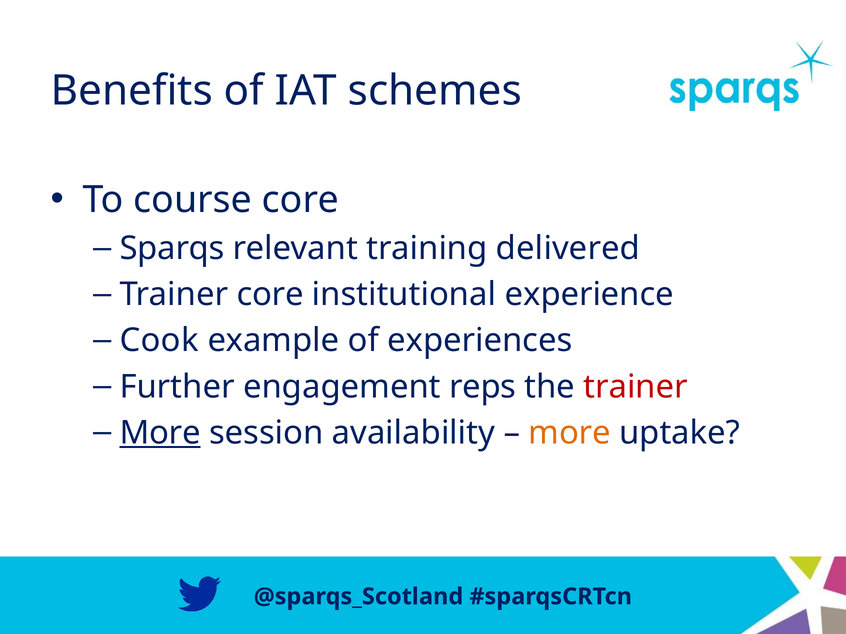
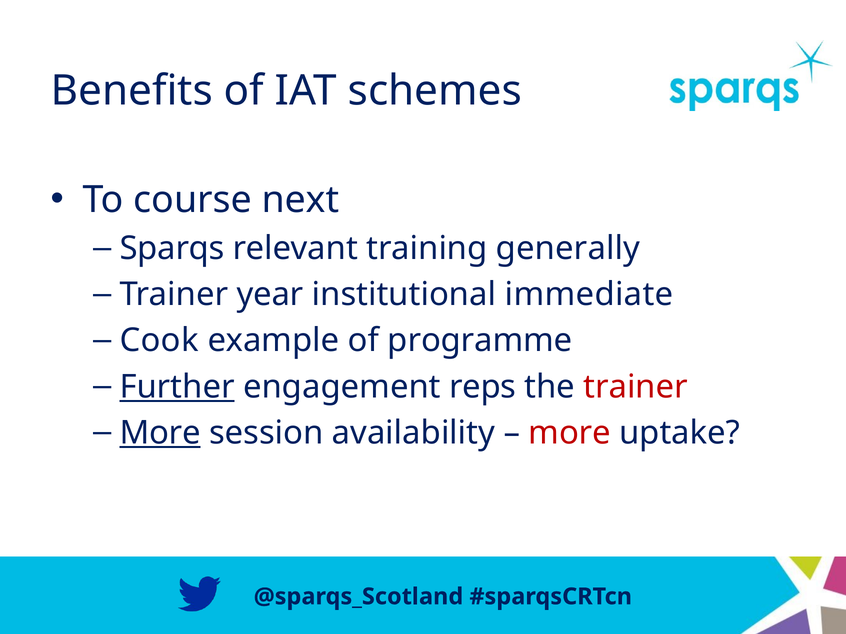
course core: core -> next
delivered: delivered -> generally
Trainer core: core -> year
experience: experience -> immediate
experiences: experiences -> programme
Further underline: none -> present
more at (570, 433) colour: orange -> red
